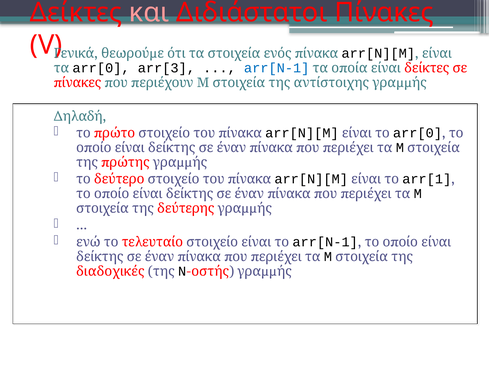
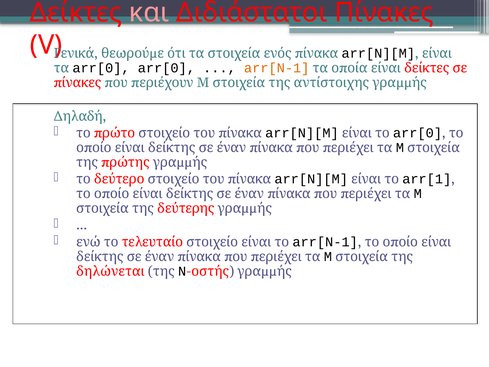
arr[3: arr[3 -> arr[0
arr[N-1 colour: blue -> orange
διαδοχικές: διαδοχικές -> δηλώνεται
